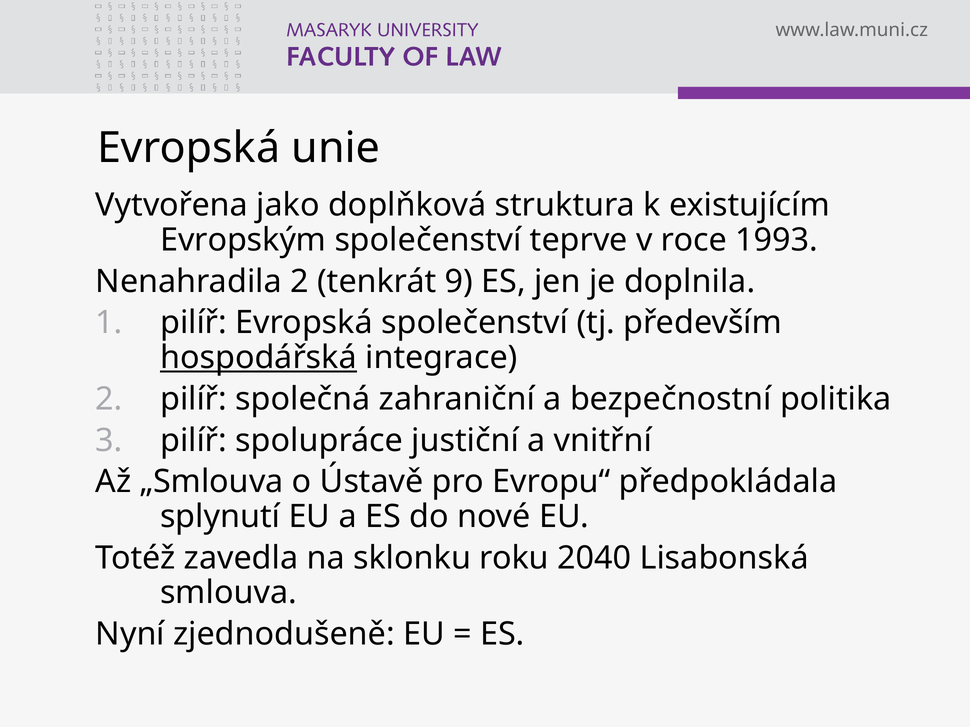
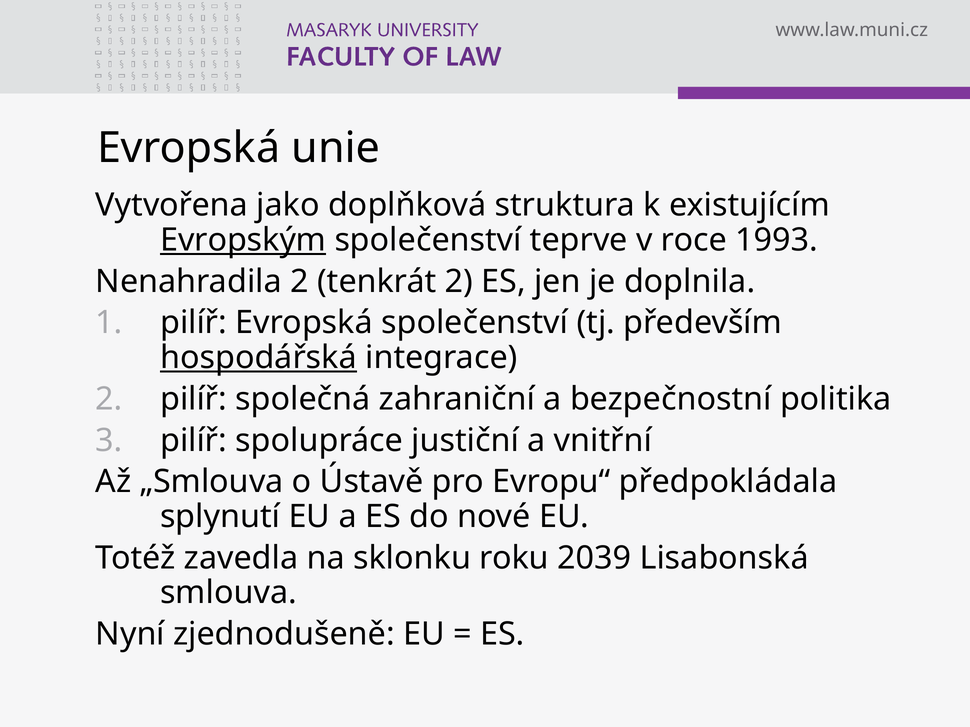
Evropským underline: none -> present
tenkrát 9: 9 -> 2
2040: 2040 -> 2039
